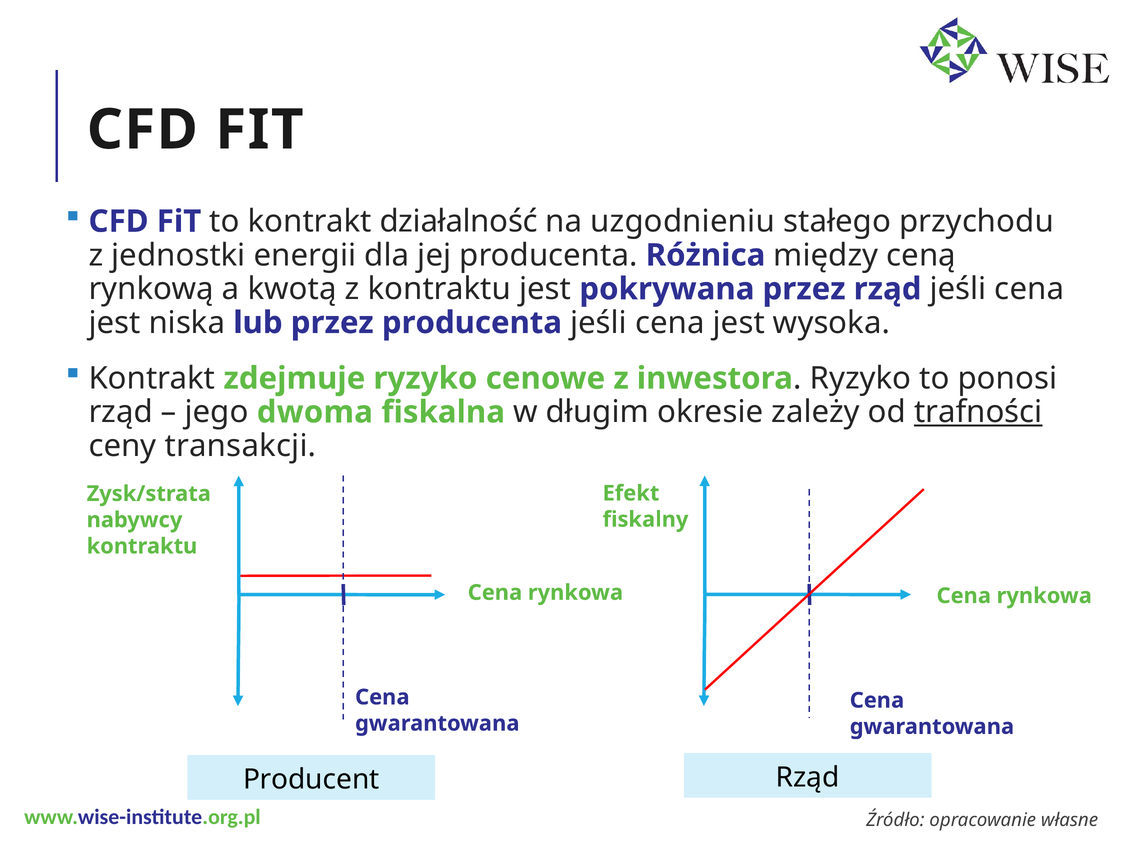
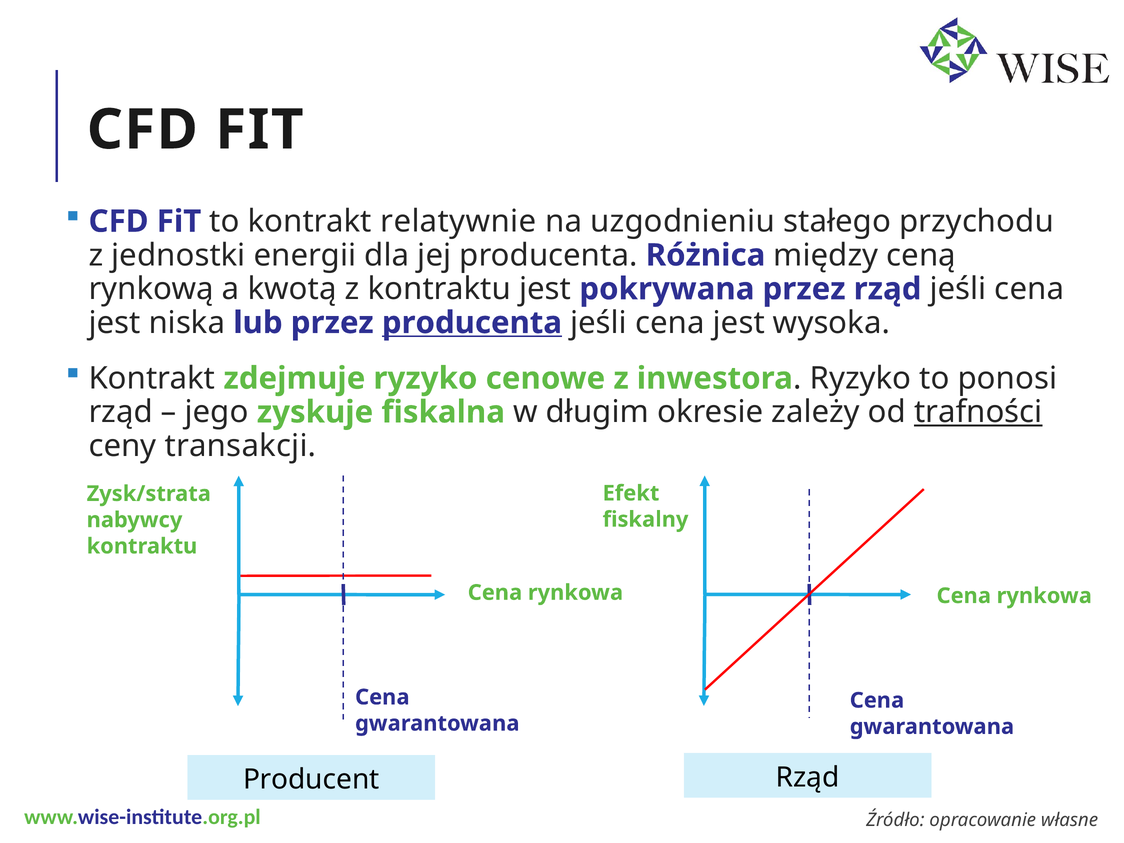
działalność: działalność -> relatywnie
producenta at (472, 323) underline: none -> present
dwoma: dwoma -> zyskuje
